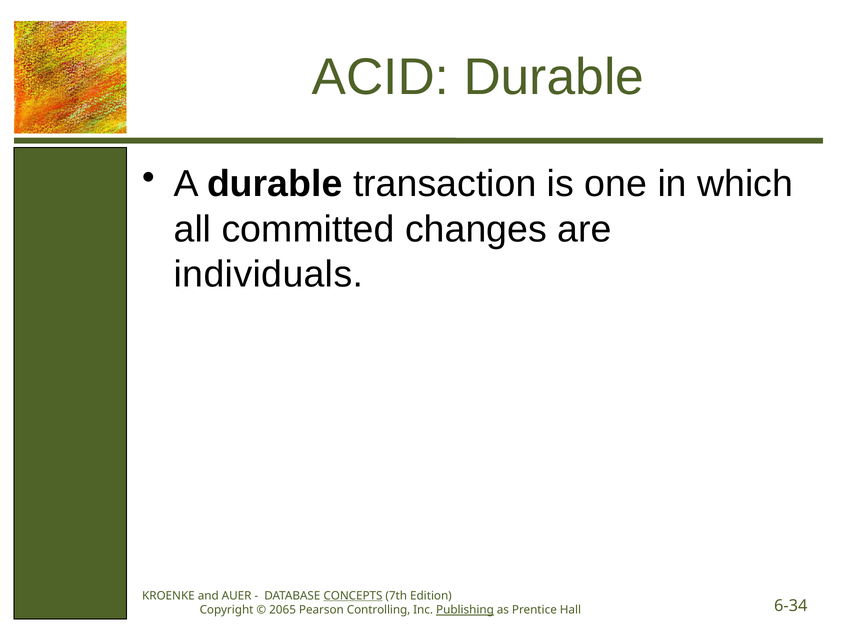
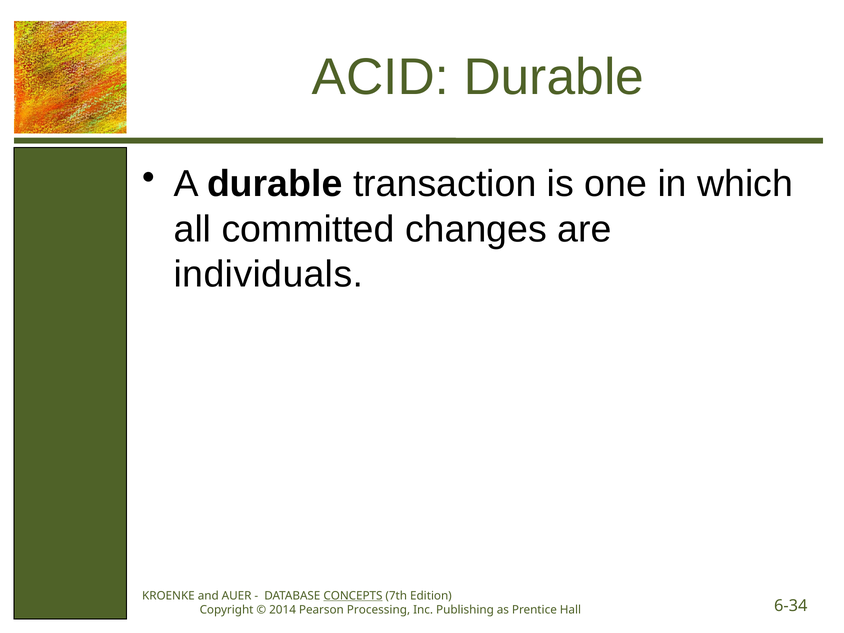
2065: 2065 -> 2014
Controlling: Controlling -> Processing
Publishing underline: present -> none
